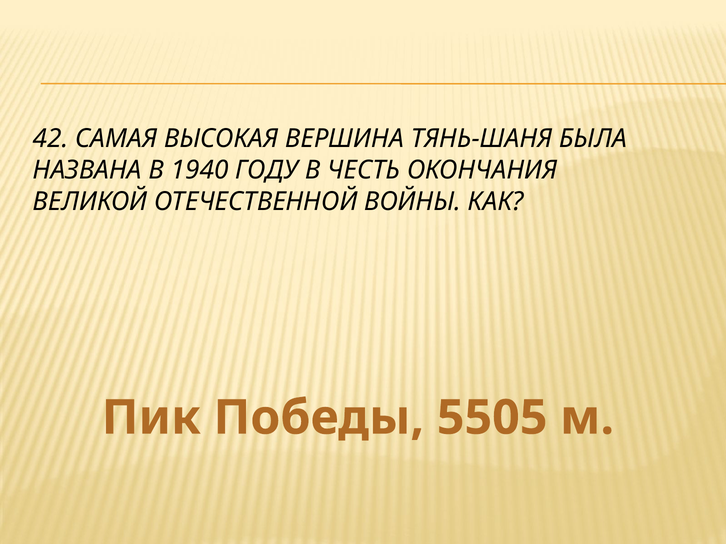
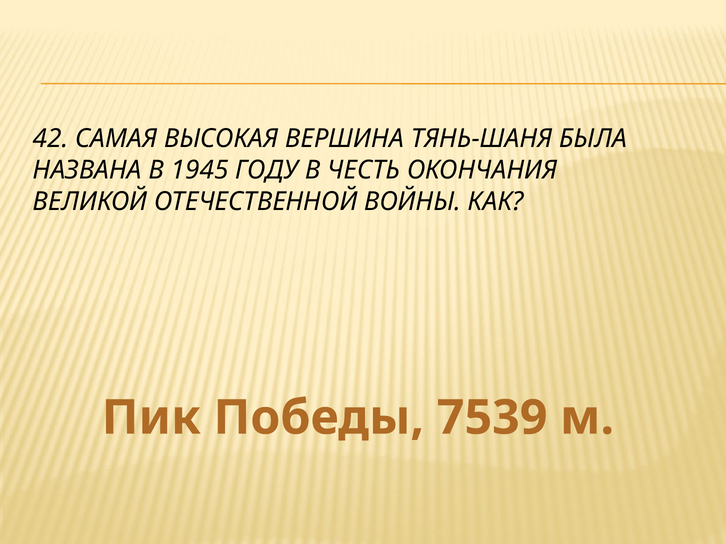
1940: 1940 -> 1945
5505: 5505 -> 7539
